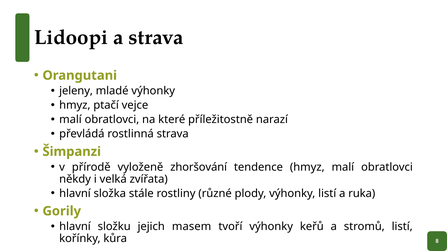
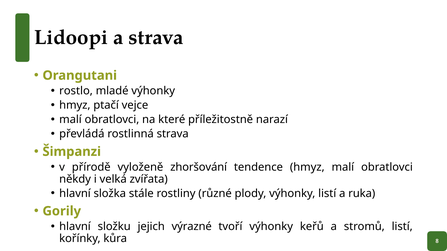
jeleny: jeleny -> rostlo
masem: masem -> výrazné
